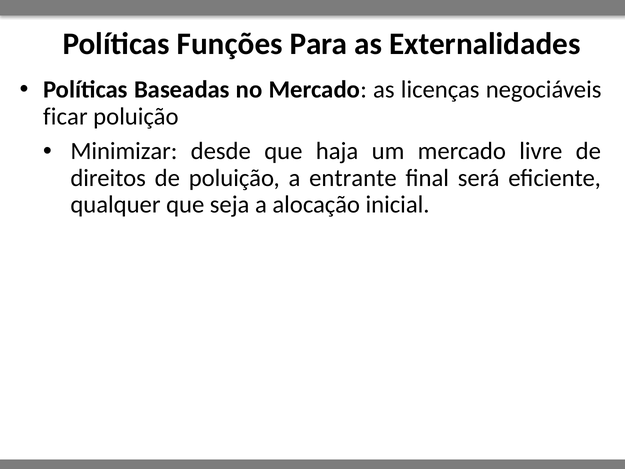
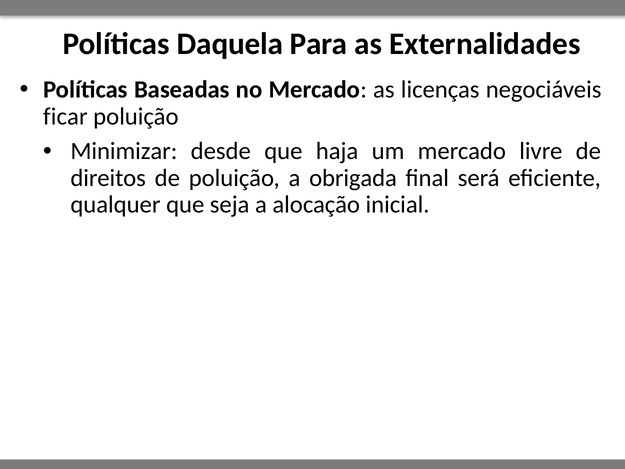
Funções: Funções -> Daquela
entrante: entrante -> obrigada
